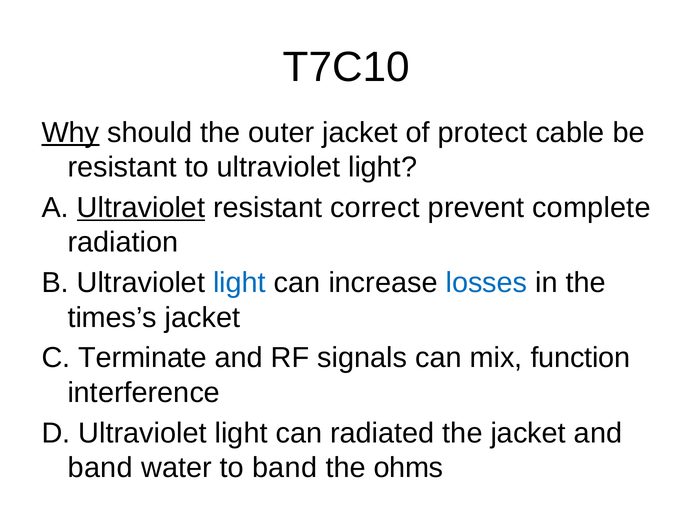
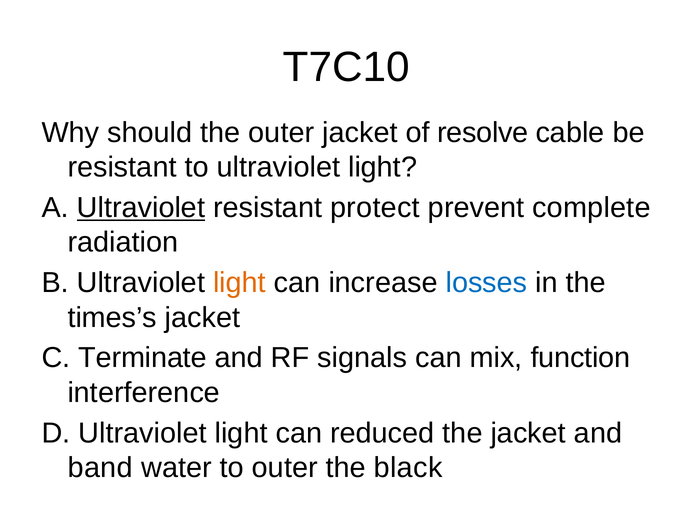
Why underline: present -> none
protect: protect -> resolve
correct: correct -> protect
light at (240, 283) colour: blue -> orange
radiated: radiated -> reduced
to band: band -> outer
ohms: ohms -> black
